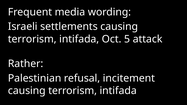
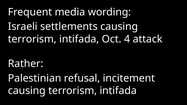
5: 5 -> 4
